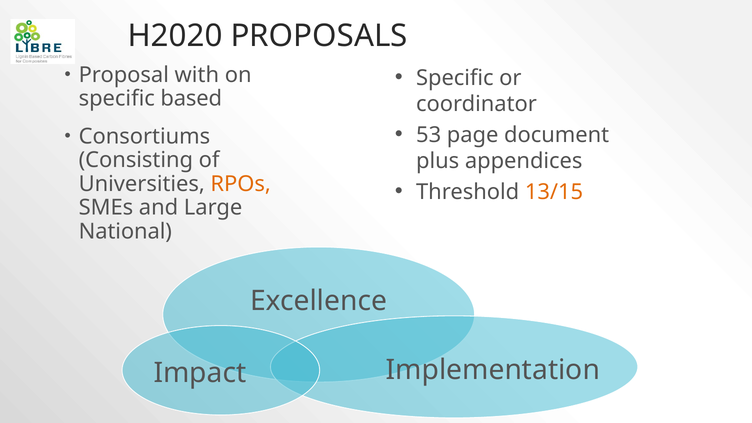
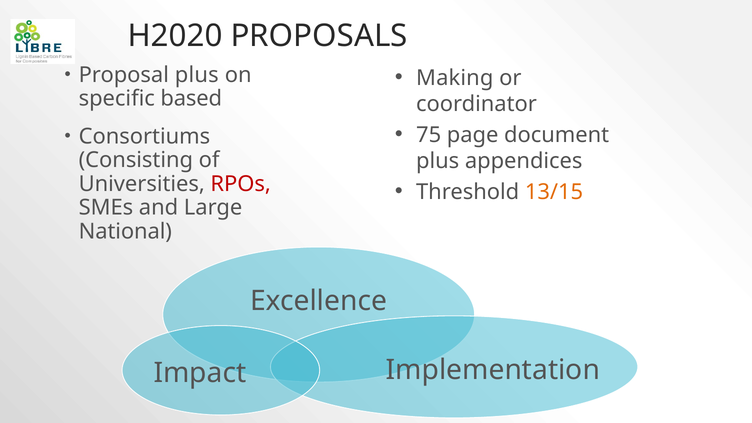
Proposal with: with -> plus
Specific at (455, 78): Specific -> Making
53: 53 -> 75
RPOs colour: orange -> red
